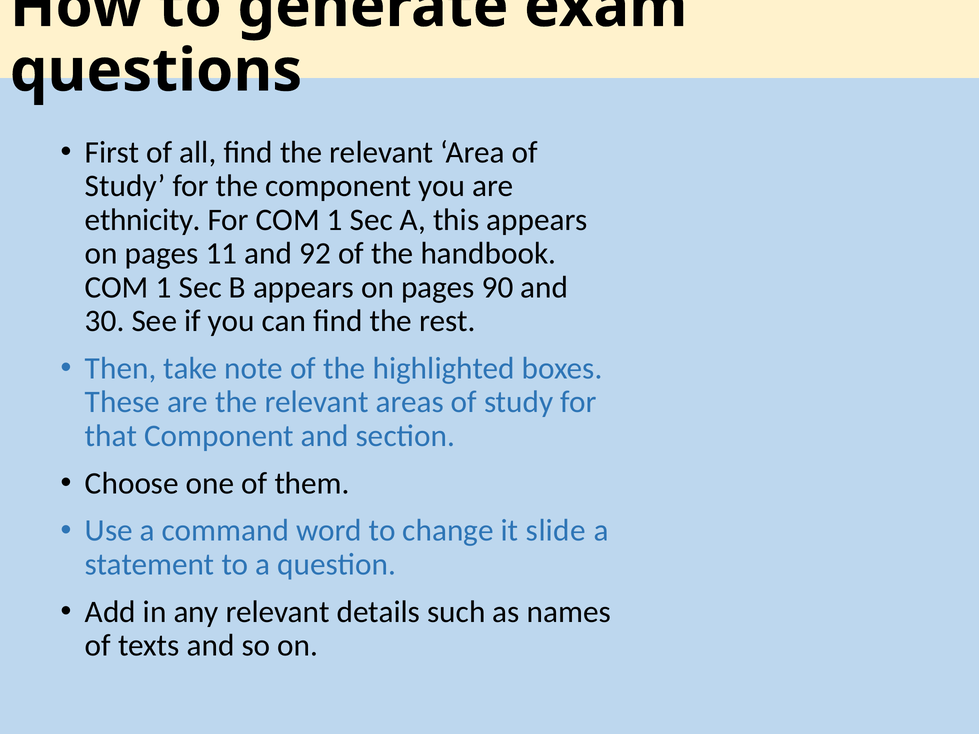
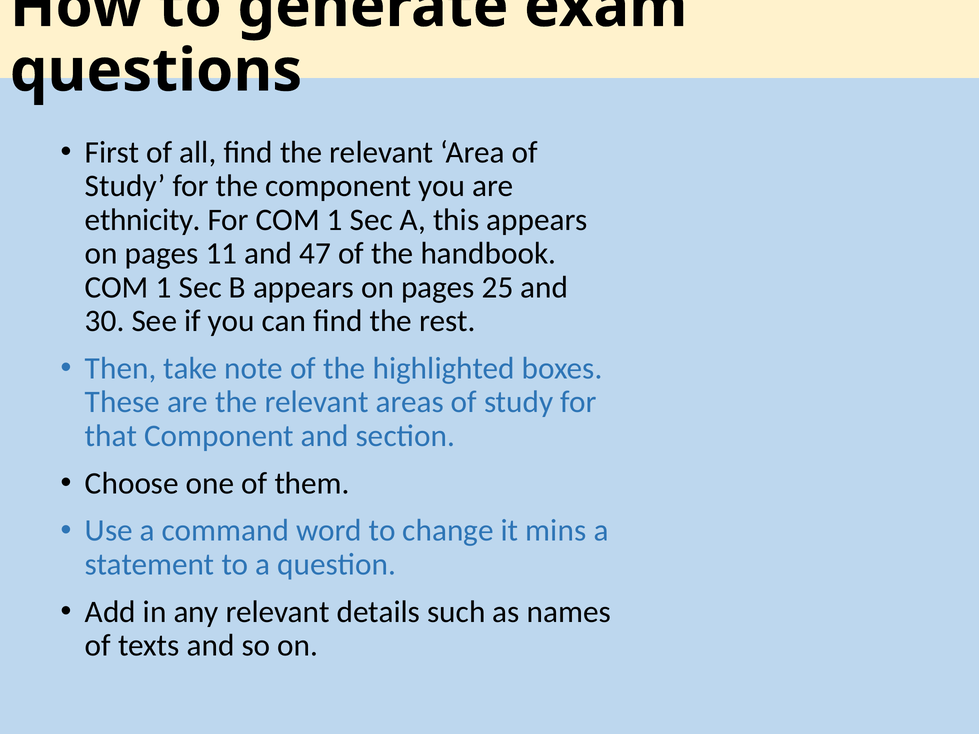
92: 92 -> 47
90: 90 -> 25
slide: slide -> mins
